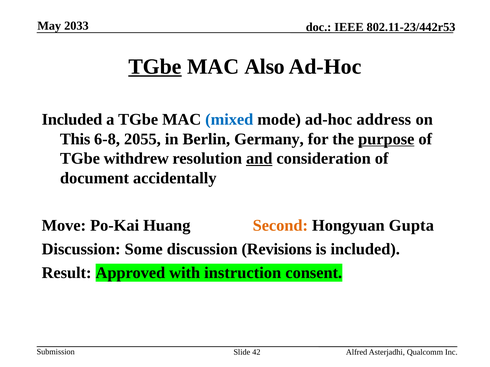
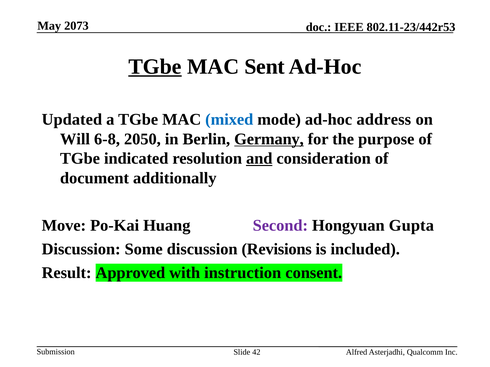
2033: 2033 -> 2073
Also: Also -> Sent
Included at (72, 120): Included -> Updated
This: This -> Will
2055: 2055 -> 2050
Germany underline: none -> present
purpose underline: present -> none
withdrew: withdrew -> indicated
accidentally: accidentally -> additionally
Second colour: orange -> purple
